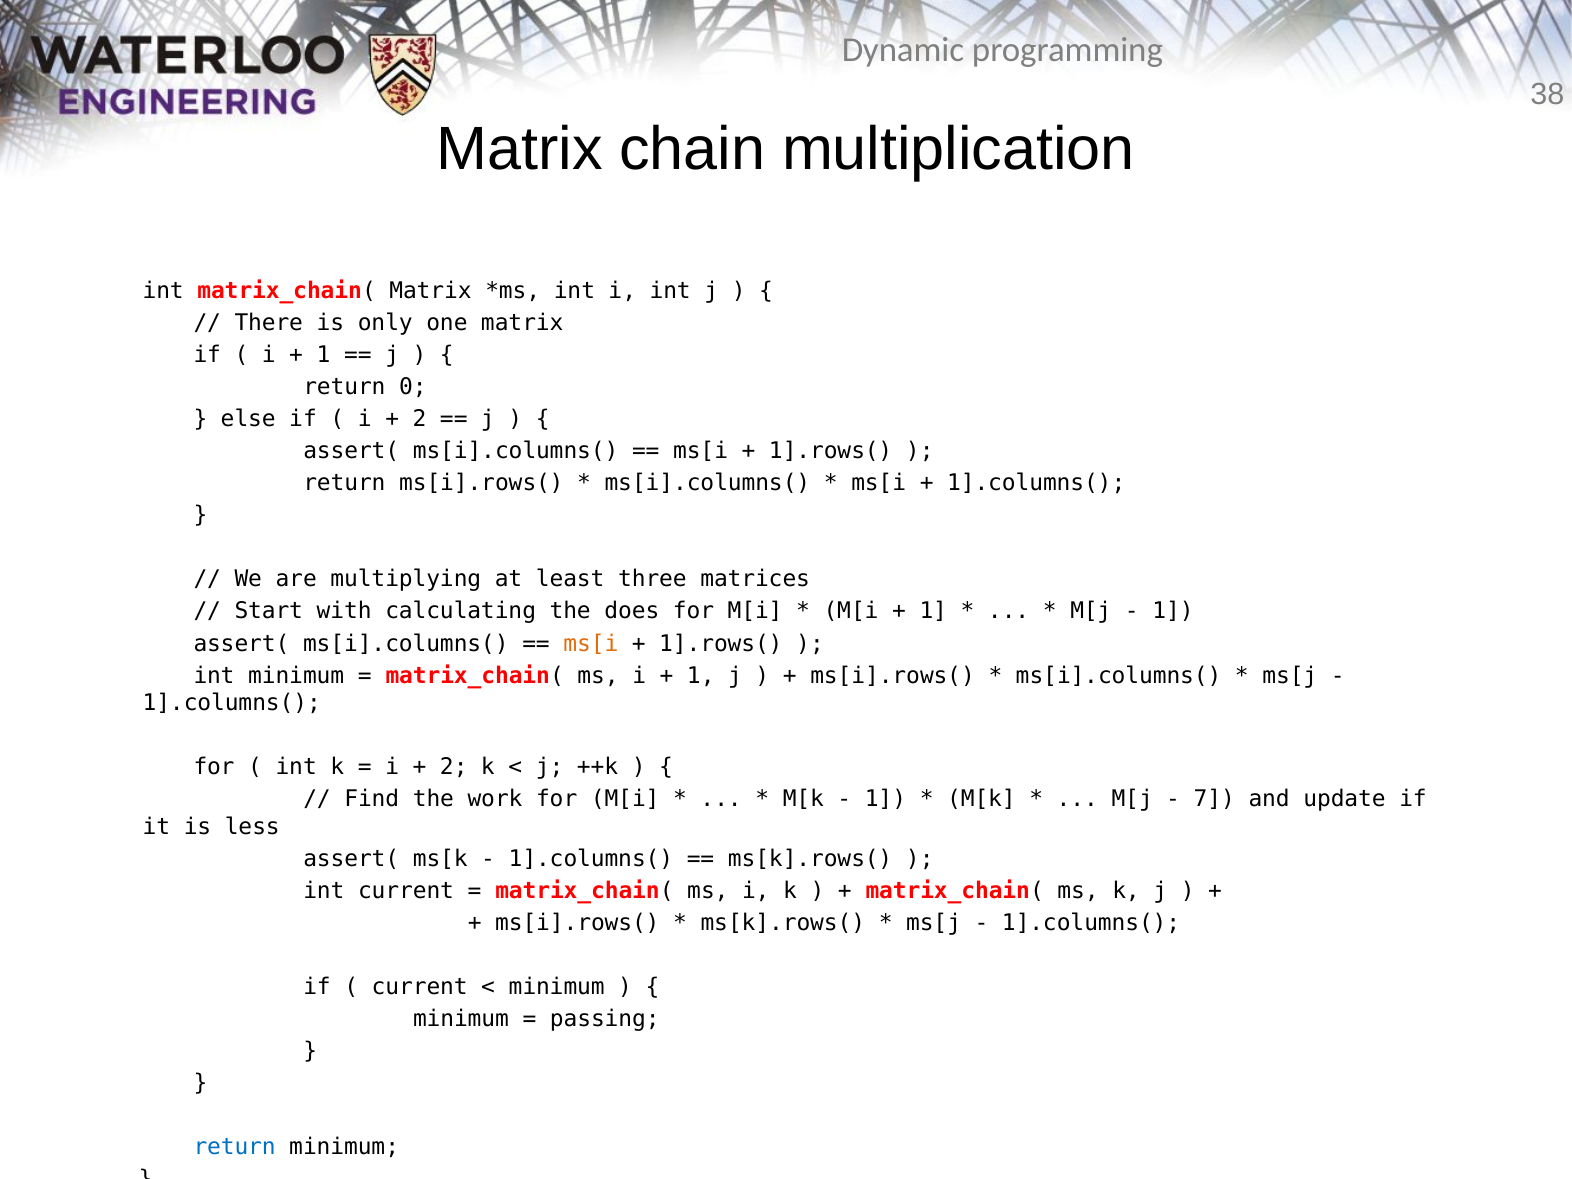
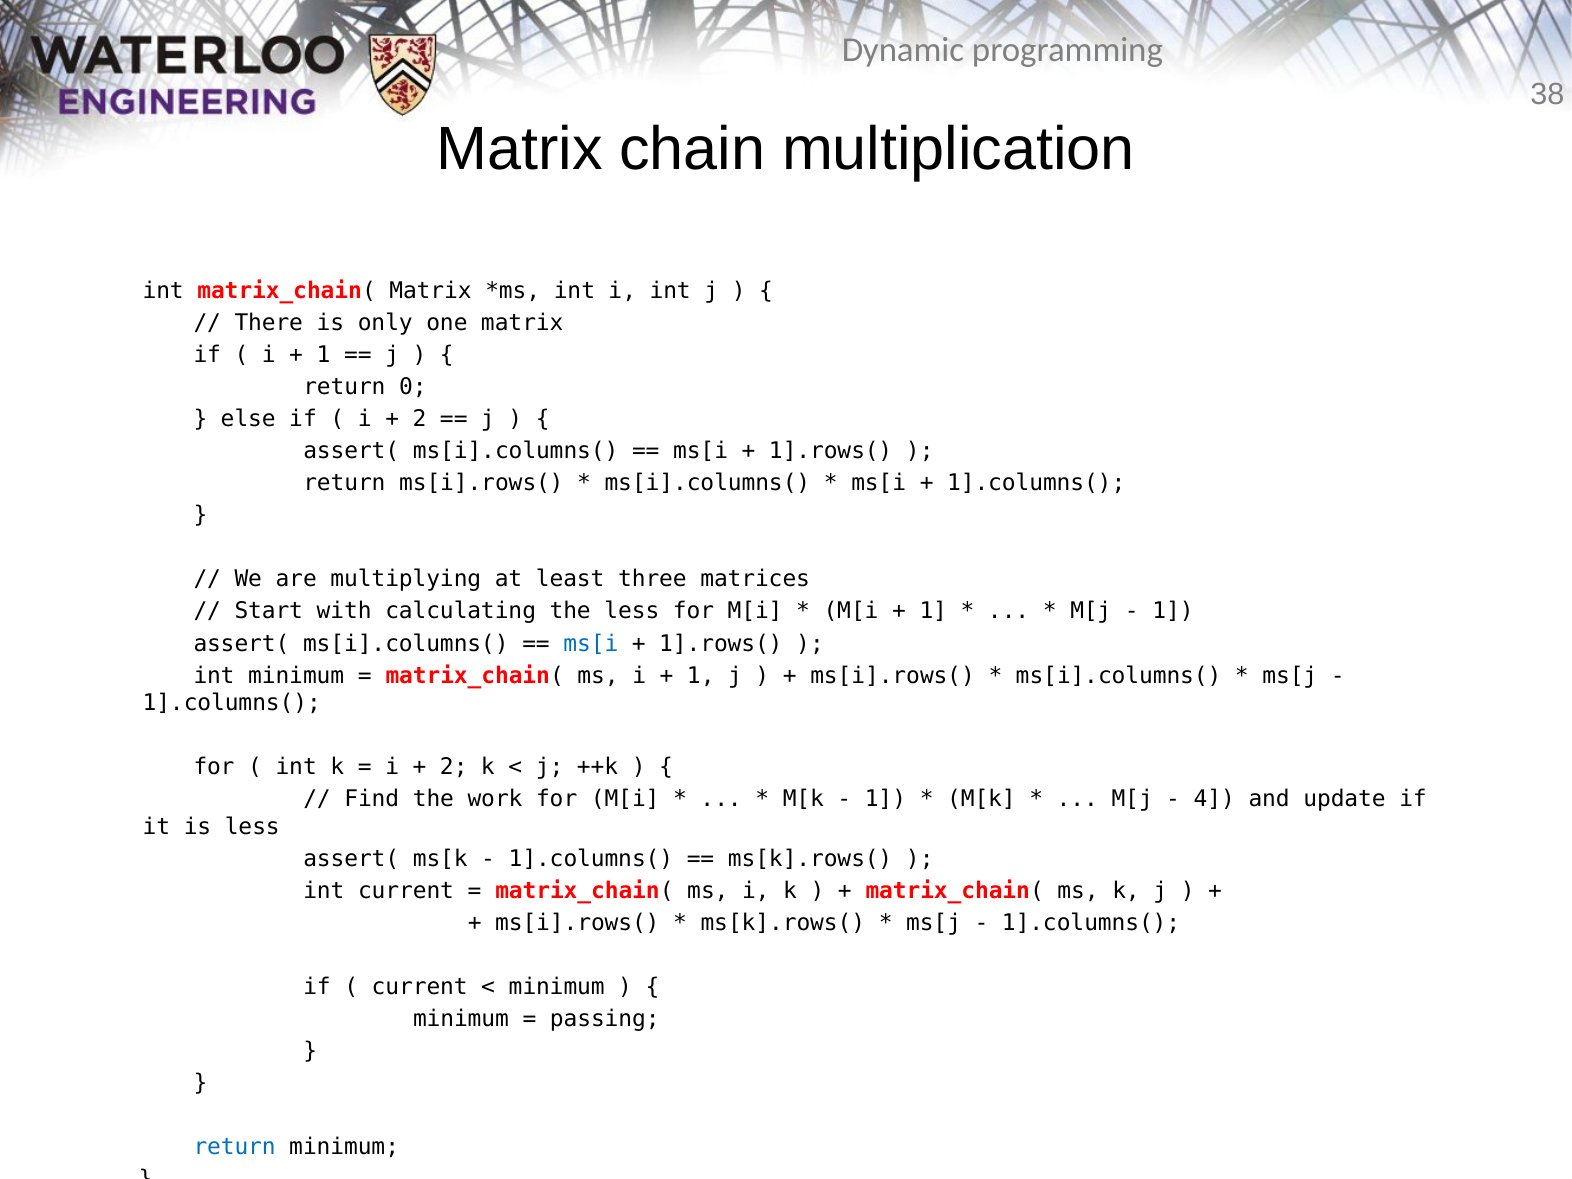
the does: does -> less
ms[i at (591, 643) colour: orange -> blue
7: 7 -> 4
